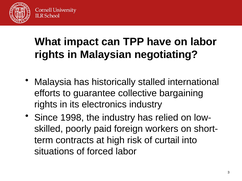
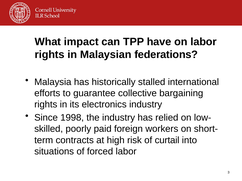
negotiating: negotiating -> federations
